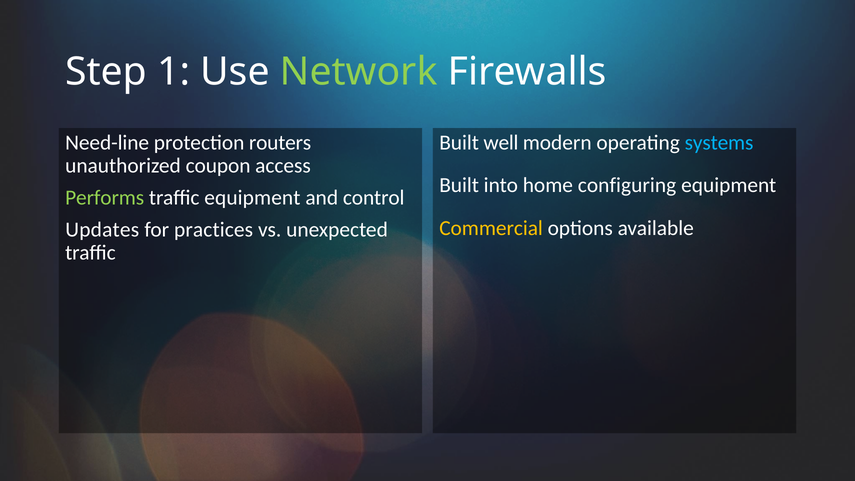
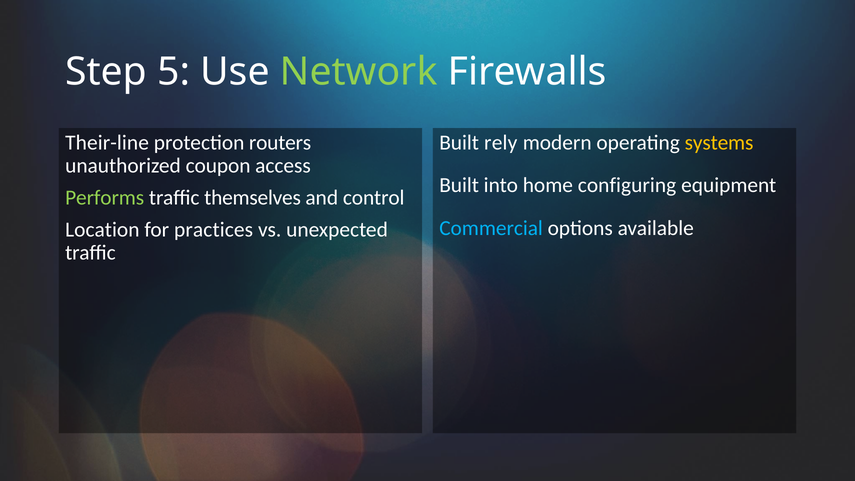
1: 1 -> 5
Need-line: Need-line -> Their-line
well: well -> rely
systems colour: light blue -> yellow
traffic equipment: equipment -> themselves
Commercial colour: yellow -> light blue
Updates: Updates -> Location
